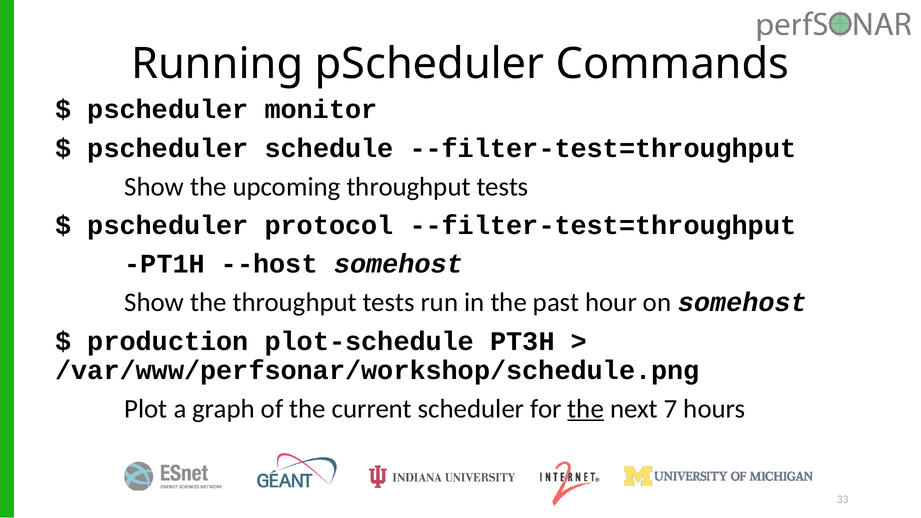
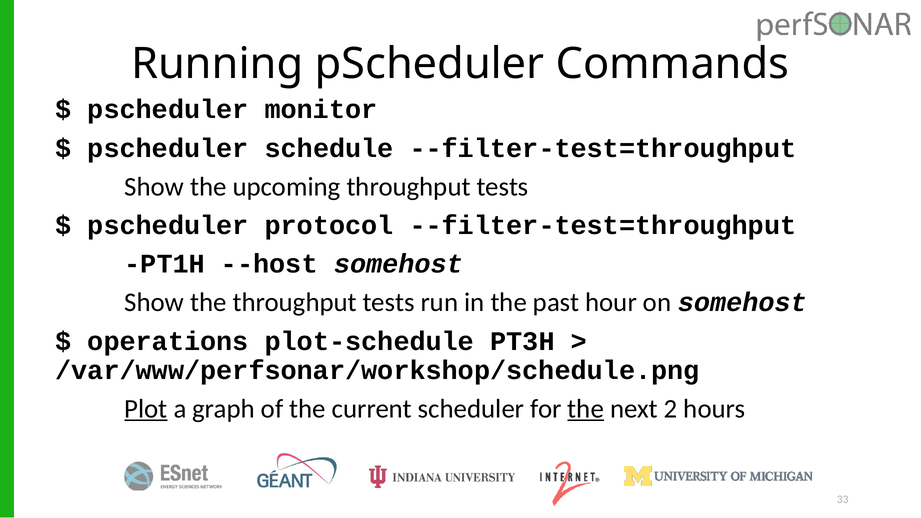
production: production -> operations
Plot underline: none -> present
7: 7 -> 2
